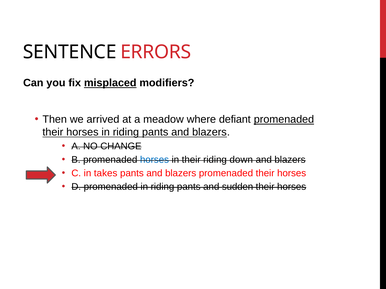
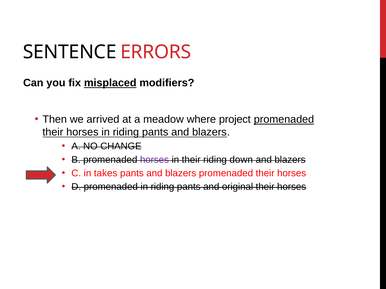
defiant: defiant -> project
horses at (154, 160) colour: blue -> purple
sudden: sudden -> original
